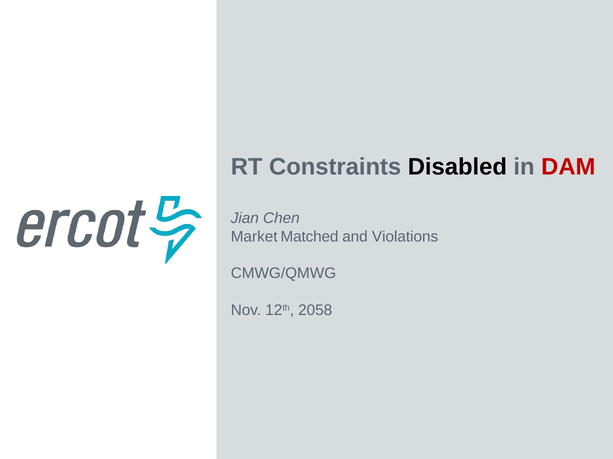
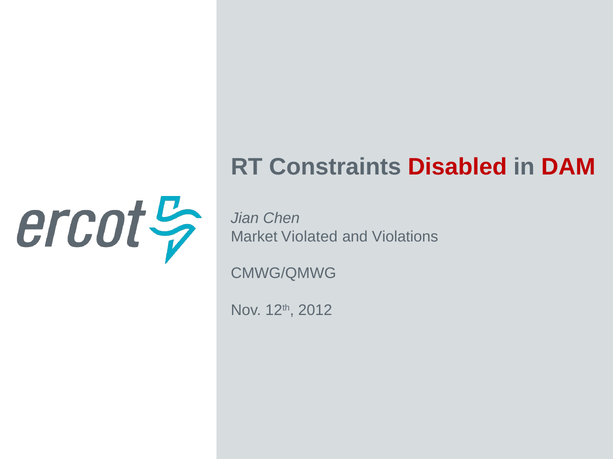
Disabled colour: black -> red
Matched: Matched -> Violated
2058: 2058 -> 2012
